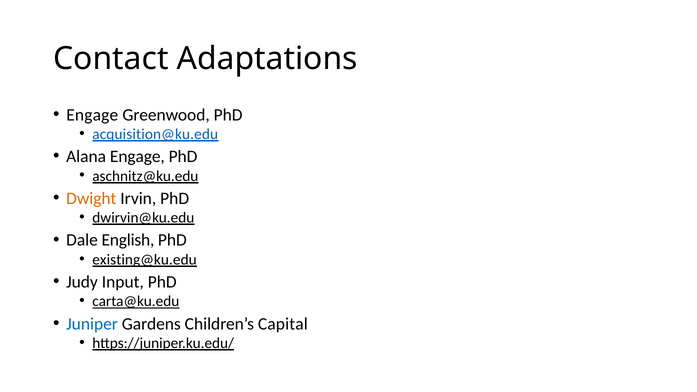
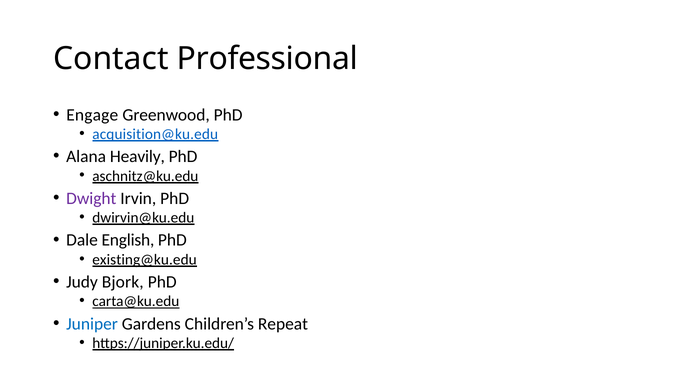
Adaptations: Adaptations -> Professional
Alana Engage: Engage -> Heavily
Dwight colour: orange -> purple
Input: Input -> Bjork
Capital: Capital -> Repeat
